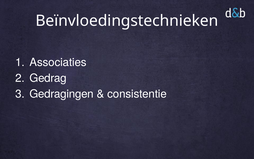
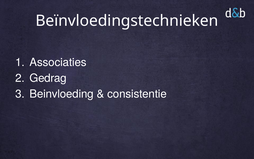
Gedragingen: Gedragingen -> Beinvloeding
